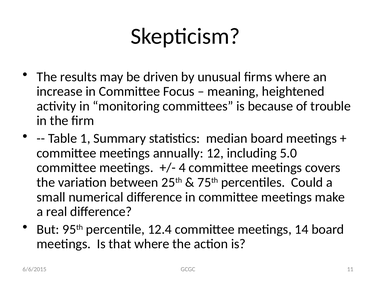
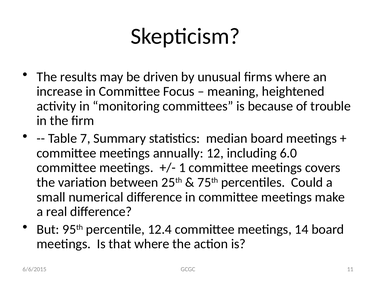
1: 1 -> 7
5.0: 5.0 -> 6.0
4: 4 -> 1
